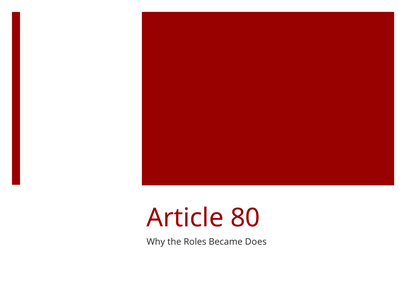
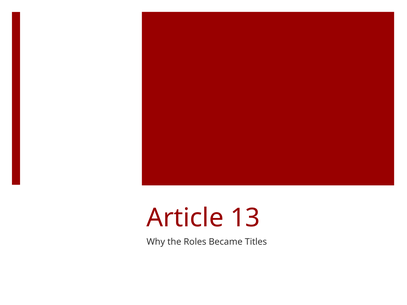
80: 80 -> 13
Does: Does -> Titles
